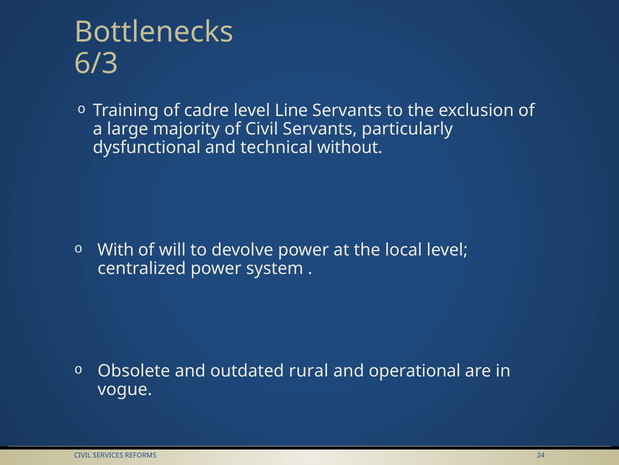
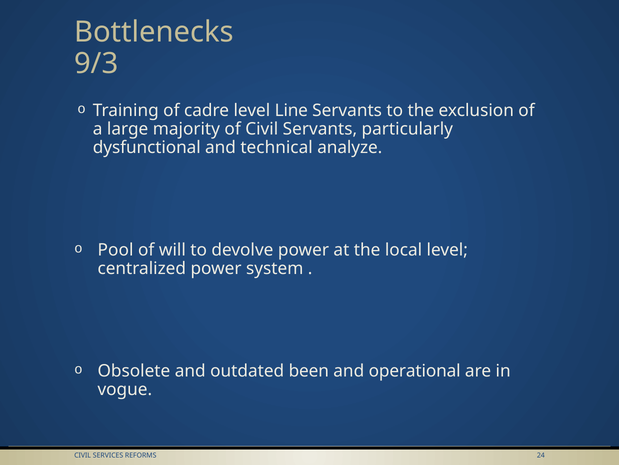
6/3: 6/3 -> 9/3
without: without -> analyze
With: With -> Pool
rural: rural -> been
